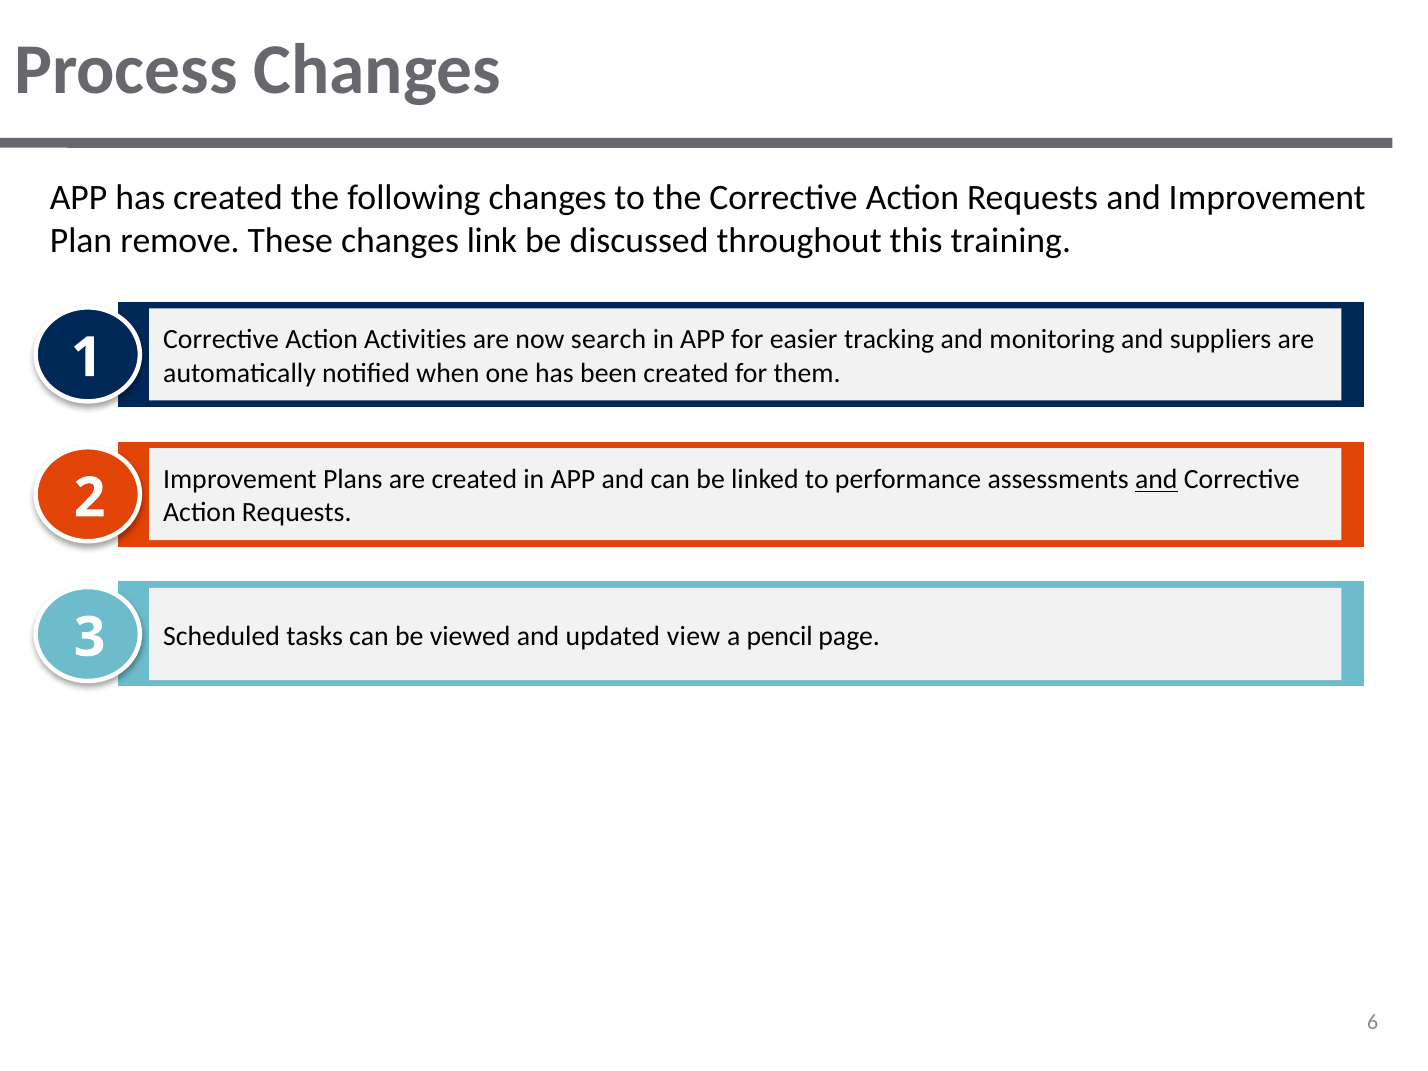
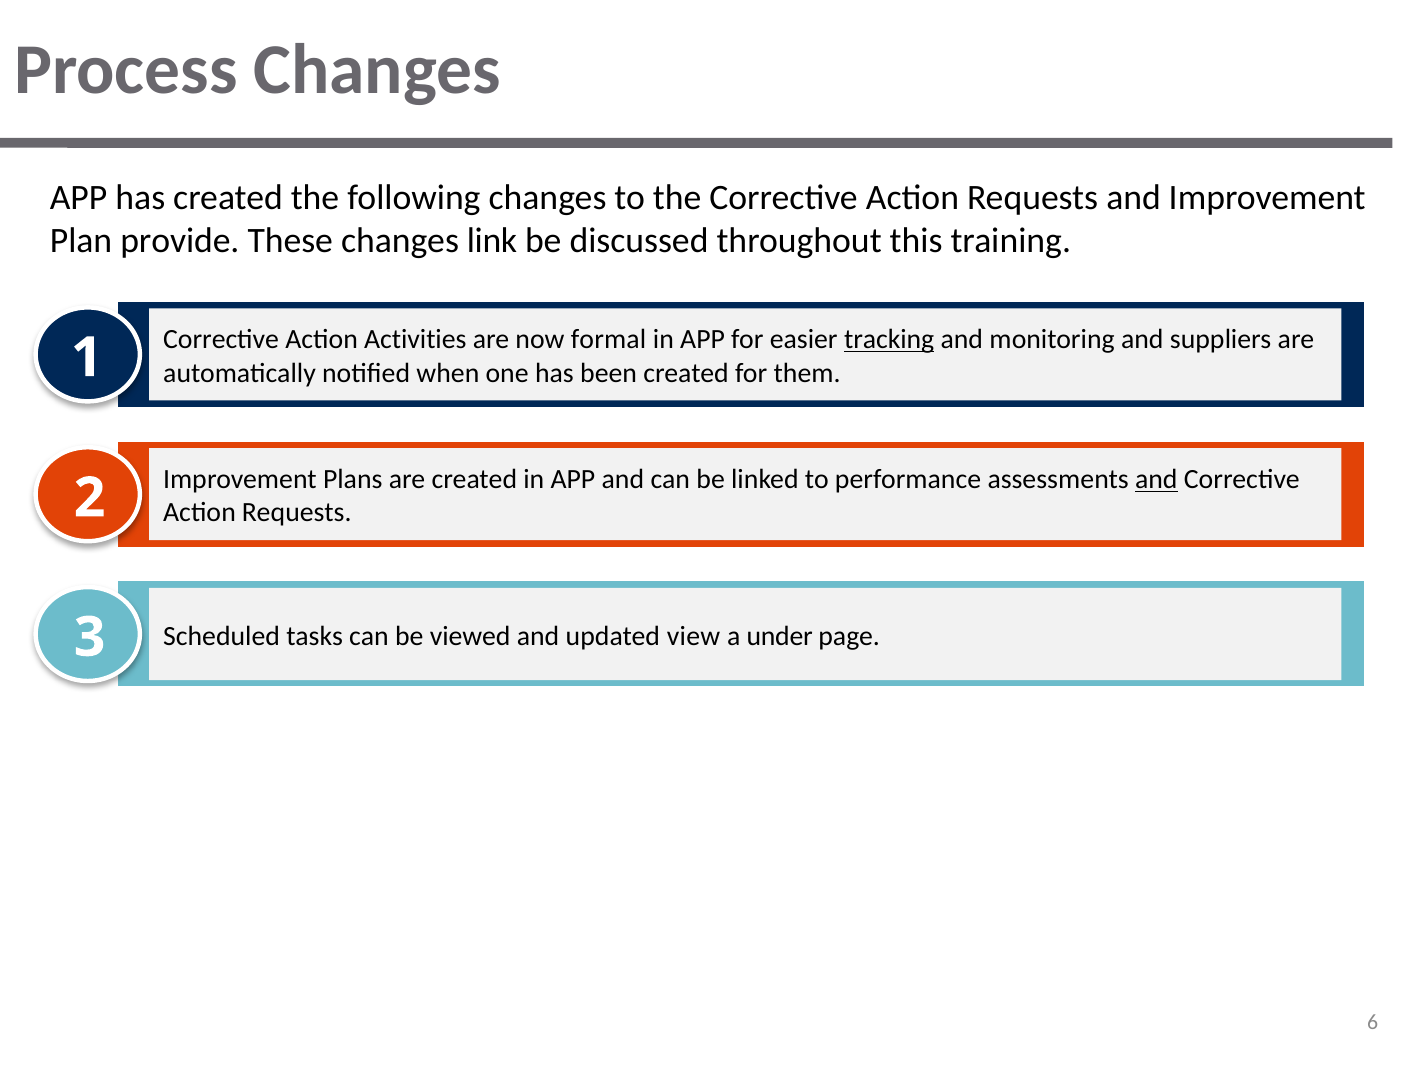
remove: remove -> provide
search: search -> formal
tracking underline: none -> present
pencil: pencil -> under
